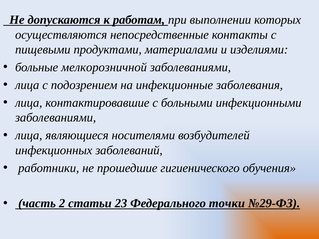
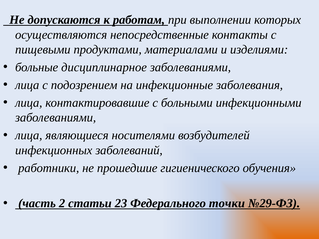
мелкорозничной: мелкорозничной -> дисциплинарное
